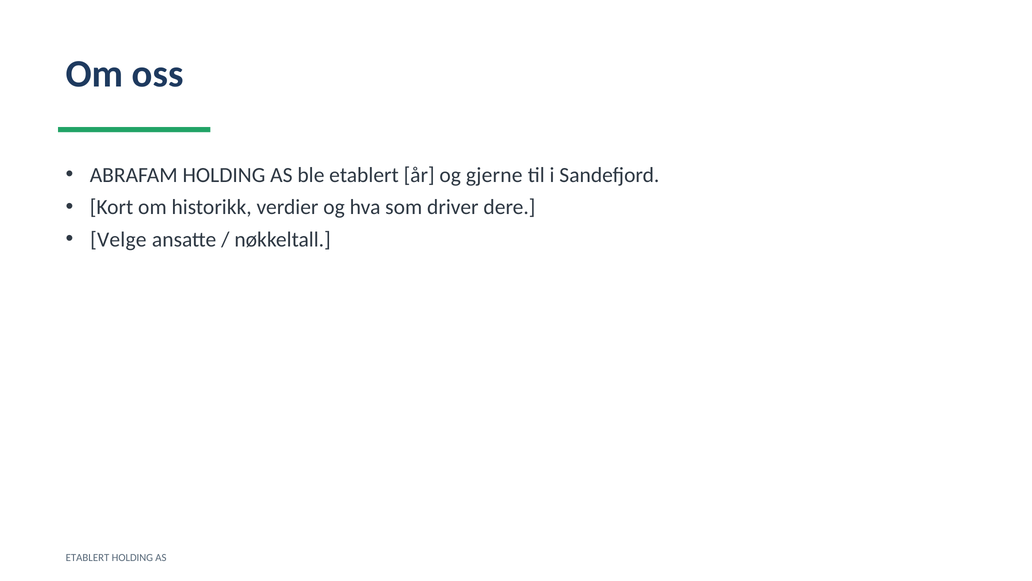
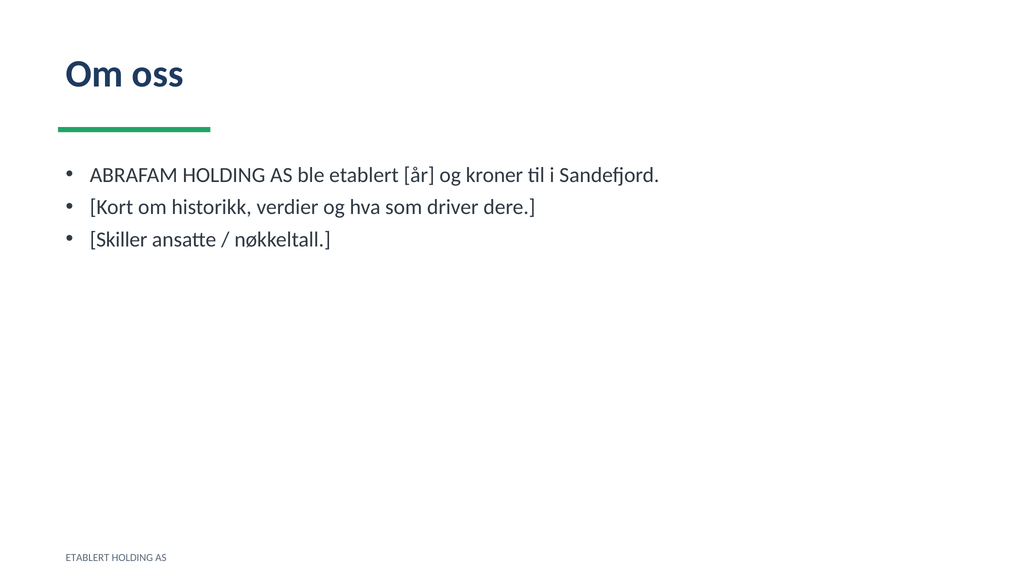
gjerne: gjerne -> kroner
Velge: Velge -> Skiller
